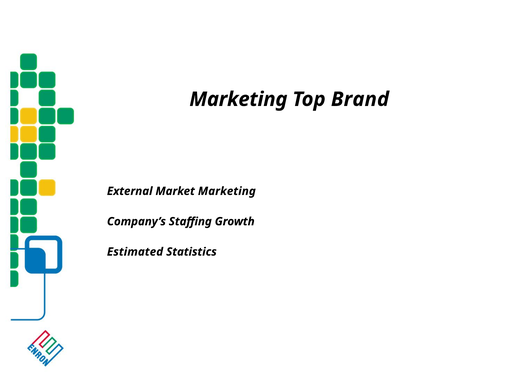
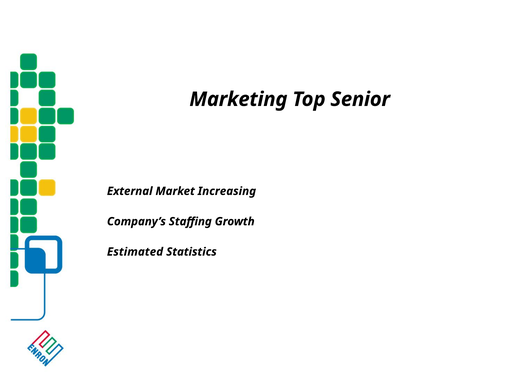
Brand: Brand -> Senior
Market Marketing: Marketing -> Increasing
